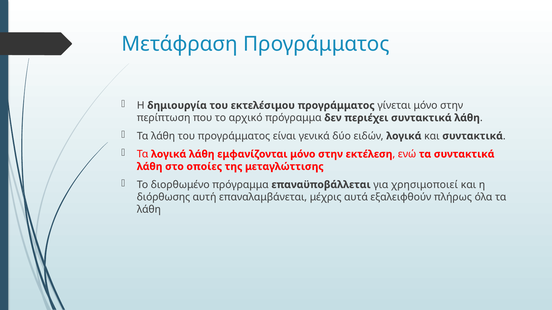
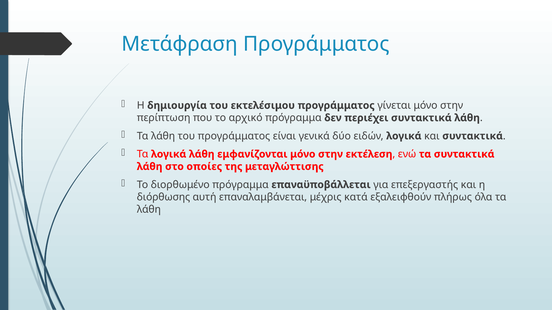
χρησιμοποιεί: χρησιμοποιεί -> επεξεργαστής
αυτά: αυτά -> κατά
